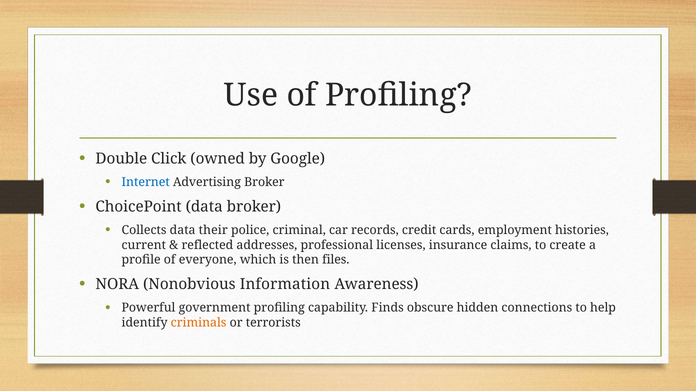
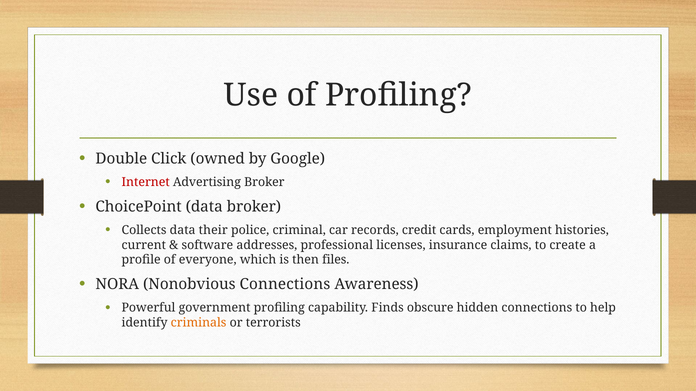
Internet colour: blue -> red
reflected: reflected -> software
Nonobvious Information: Information -> Connections
